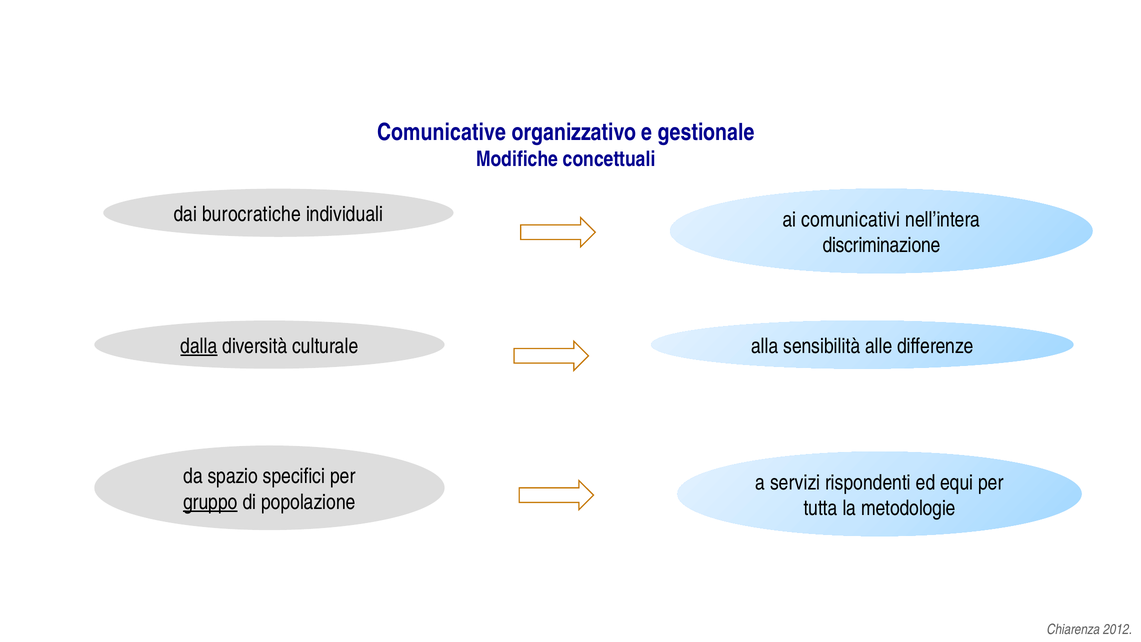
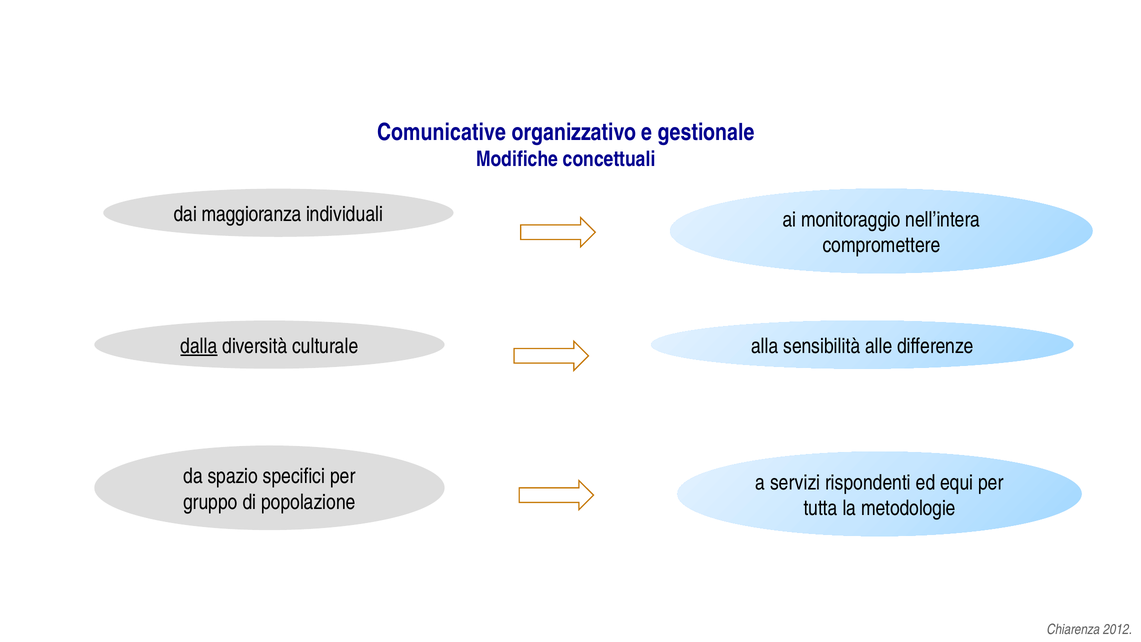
burocratiche: burocratiche -> maggioranza
comunicativi: comunicativi -> monitoraggio
discriminazione: discriminazione -> compromettere
gruppo underline: present -> none
